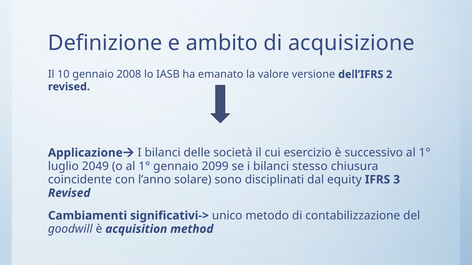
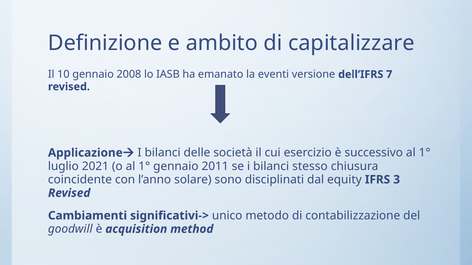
acquisizione: acquisizione -> capitalizzare
valore: valore -> eventi
2: 2 -> 7
2049: 2049 -> 2021
2099: 2099 -> 2011
